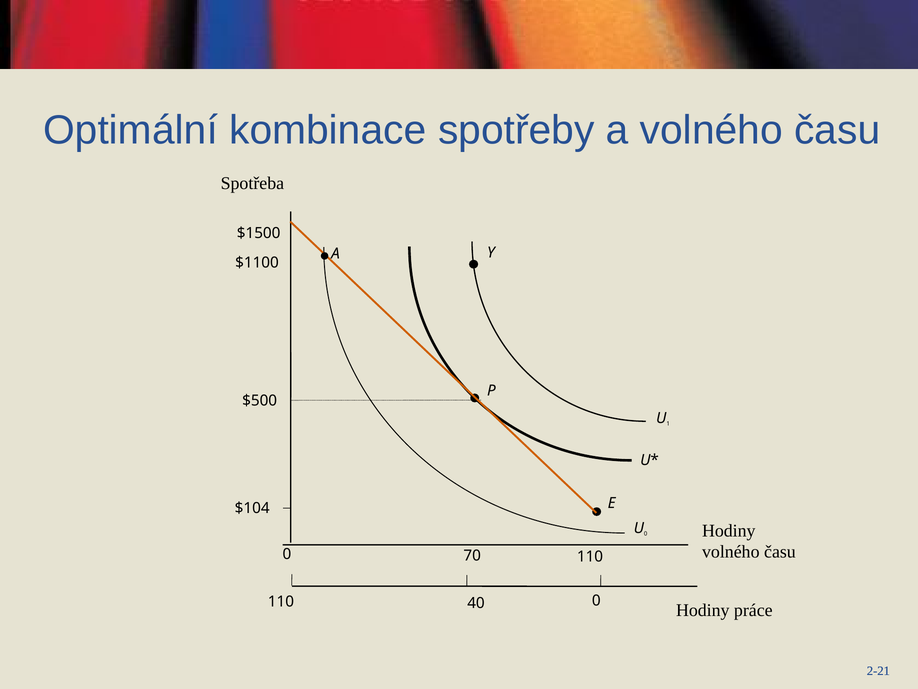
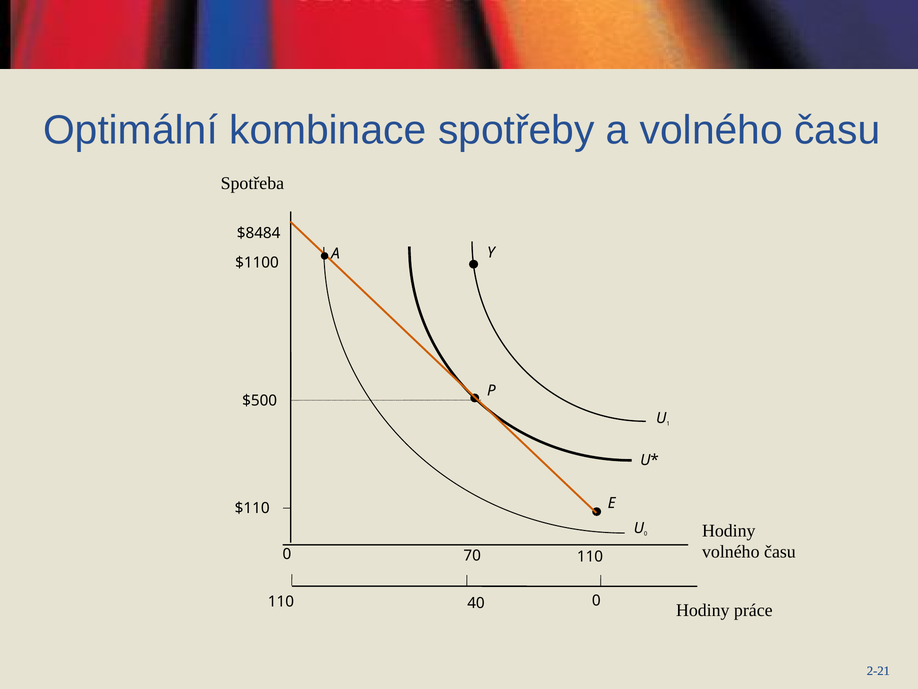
$1500: $1500 -> $8484
$104: $104 -> $110
